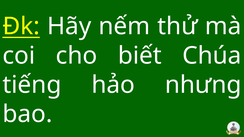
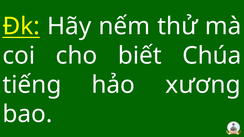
nhưng: nhưng -> xương
